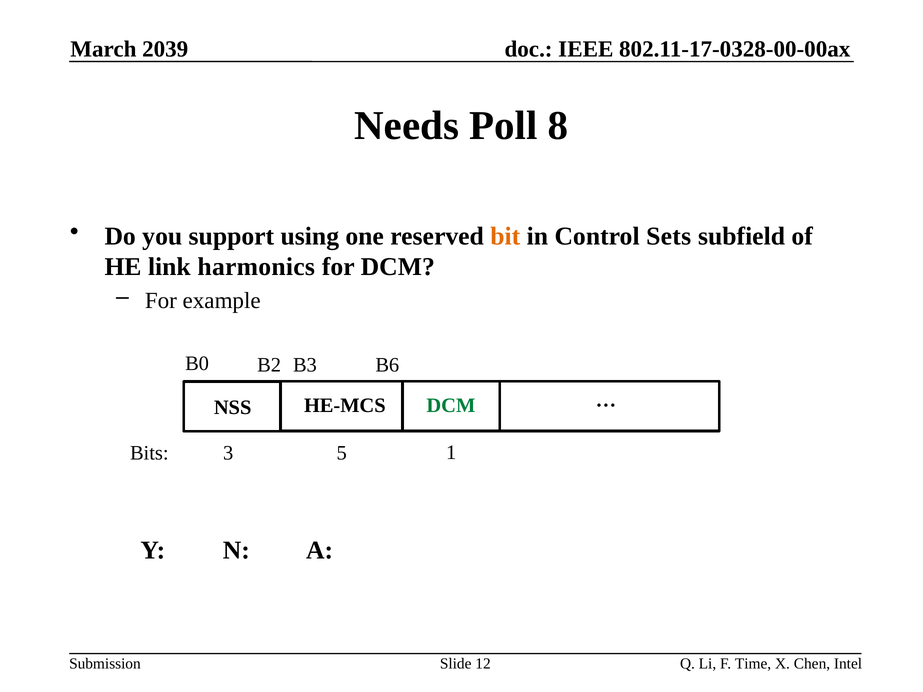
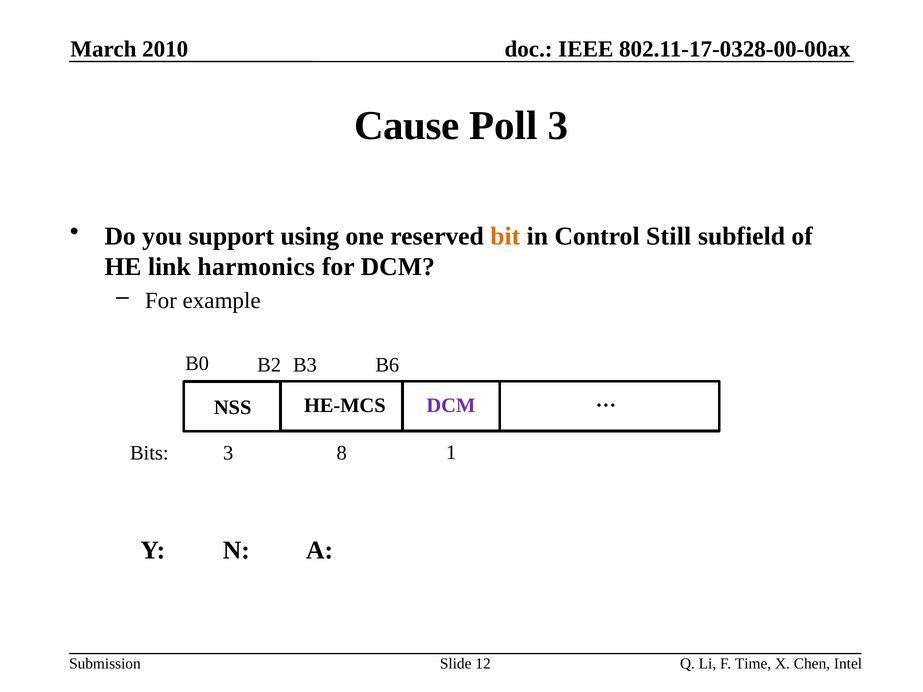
2039: 2039 -> 2010
Needs: Needs -> Cause
Poll 8: 8 -> 3
Sets: Sets -> Still
DCM at (451, 406) colour: green -> purple
5: 5 -> 8
